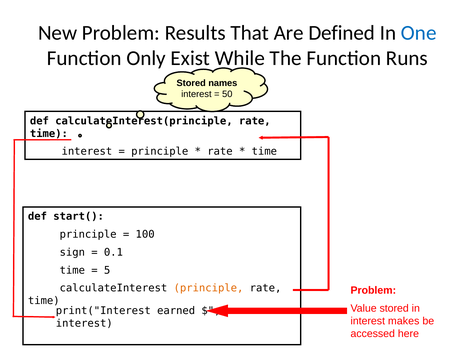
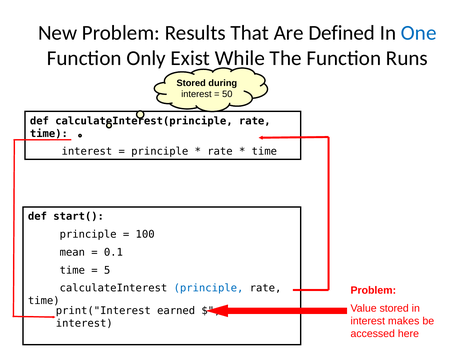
names: names -> during
sign: sign -> mean
principle at (209, 288) colour: orange -> blue
